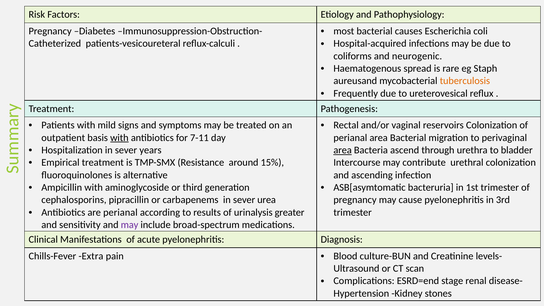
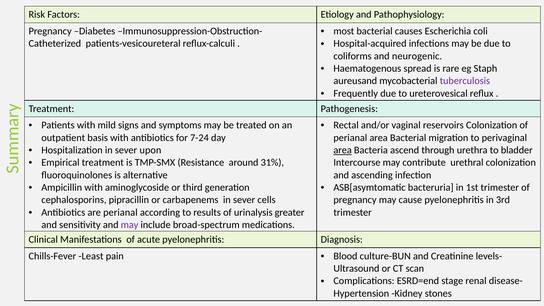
tuberculosis colour: orange -> purple
with at (119, 138) underline: present -> none
7-11: 7-11 -> 7-24
years: years -> upon
15%: 15% -> 31%
urea: urea -> cells
Extra: Extra -> Least
